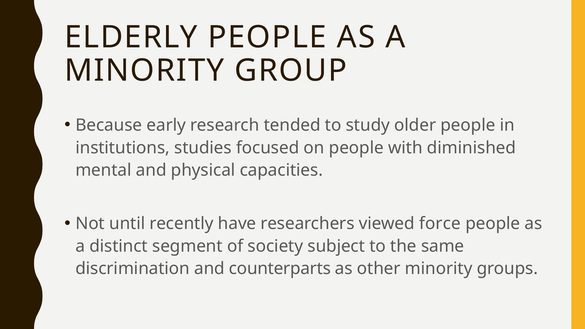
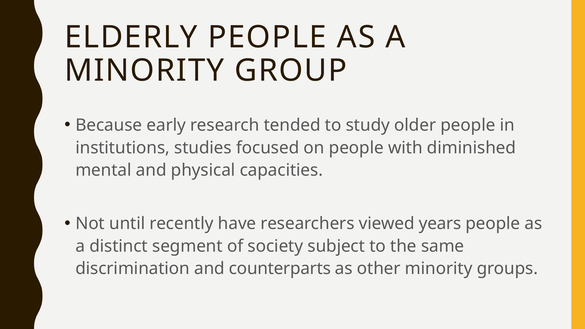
force: force -> years
